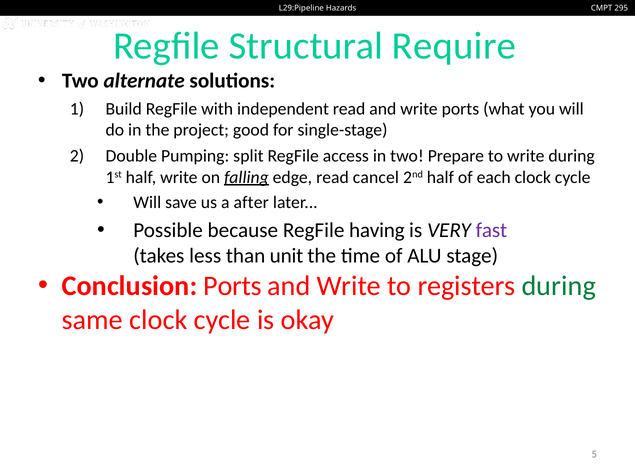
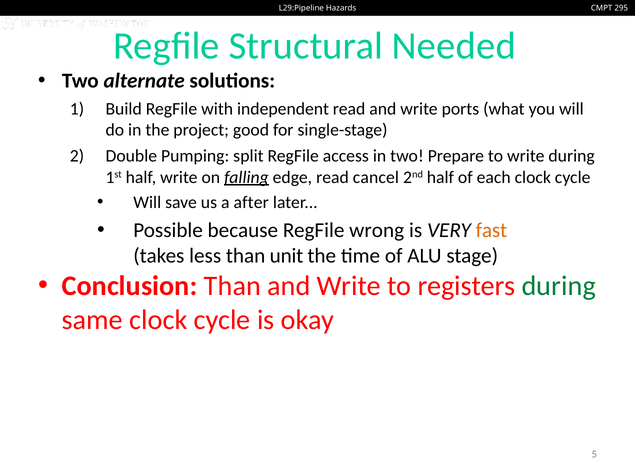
Require: Require -> Needed
having: having -> wrong
fast colour: purple -> orange
Conclusion Ports: Ports -> Than
